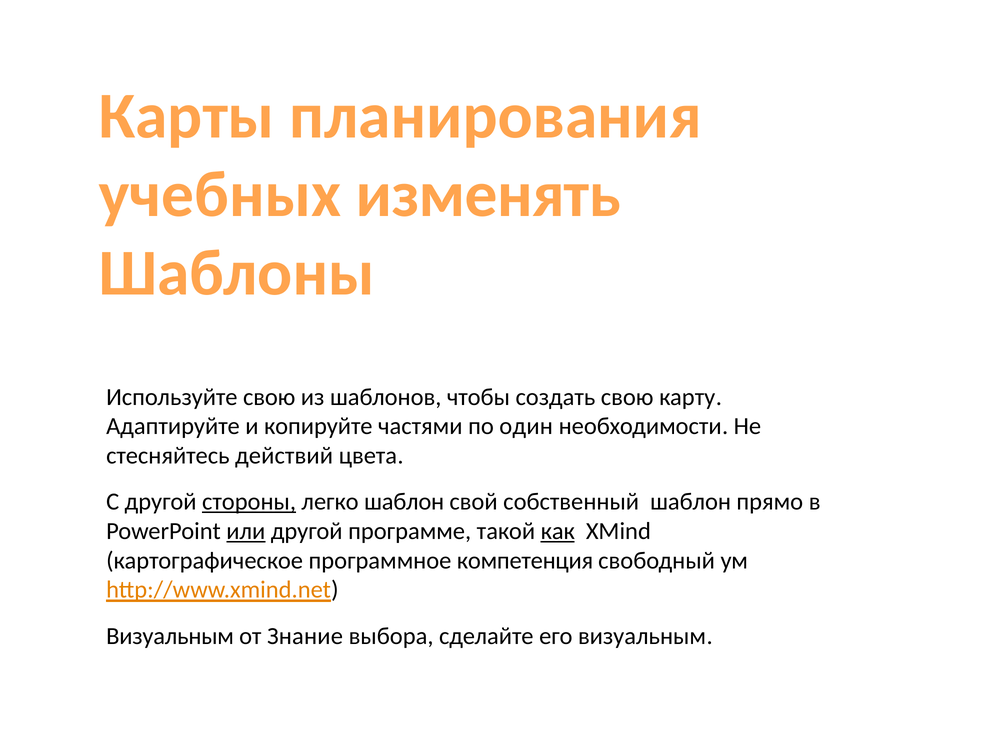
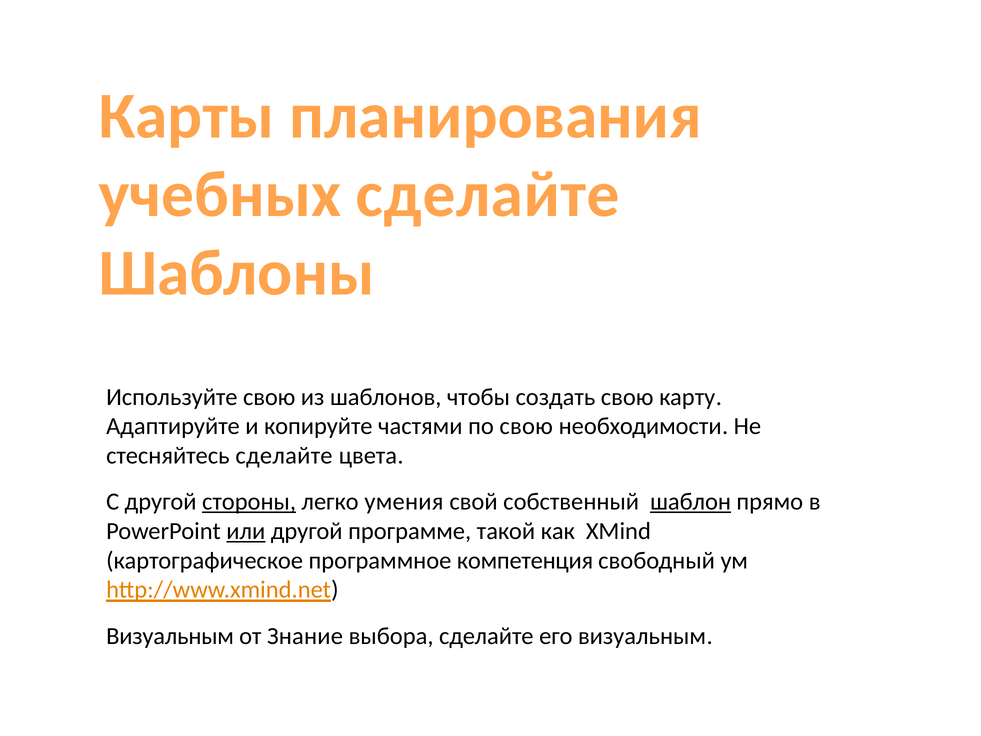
учебных изменять: изменять -> сделайте
по один: один -> свою
стесняйтесь действий: действий -> сделайте
легко шаблон: шаблон -> умения
шаблон at (691, 501) underline: none -> present
как underline: present -> none
